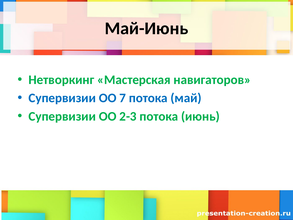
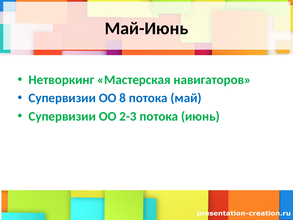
7: 7 -> 8
